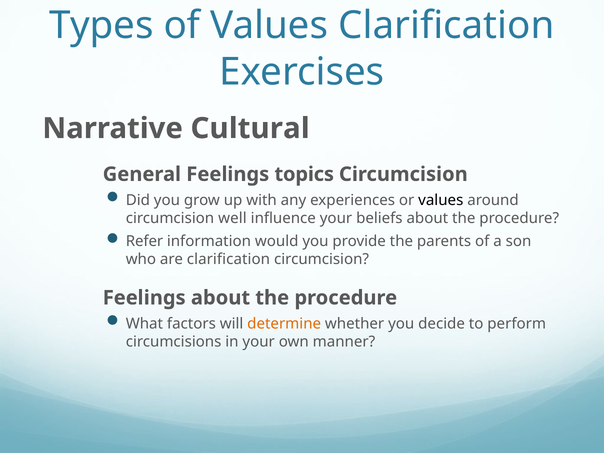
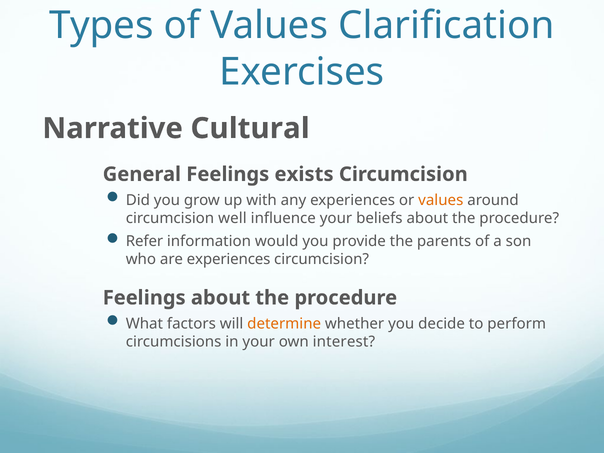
topics: topics -> exists
values at (441, 200) colour: black -> orange
are clarification: clarification -> experiences
manner: manner -> interest
